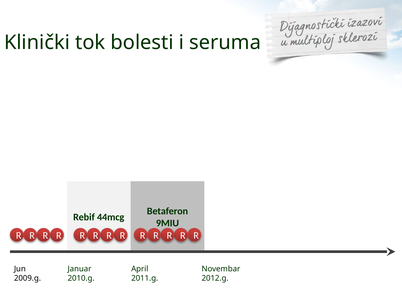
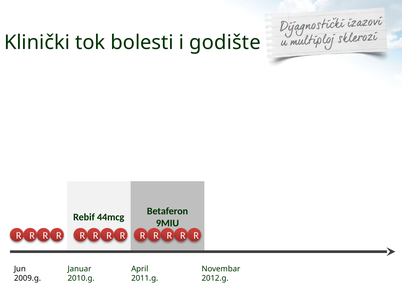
seruma: seruma -> godište
